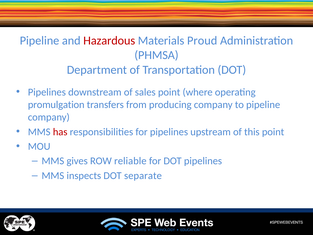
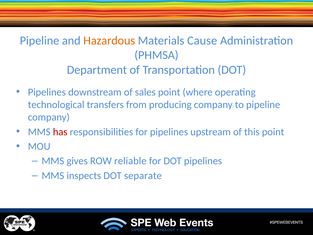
Hazardous colour: red -> orange
Proud: Proud -> Cause
promulgation: promulgation -> technological
